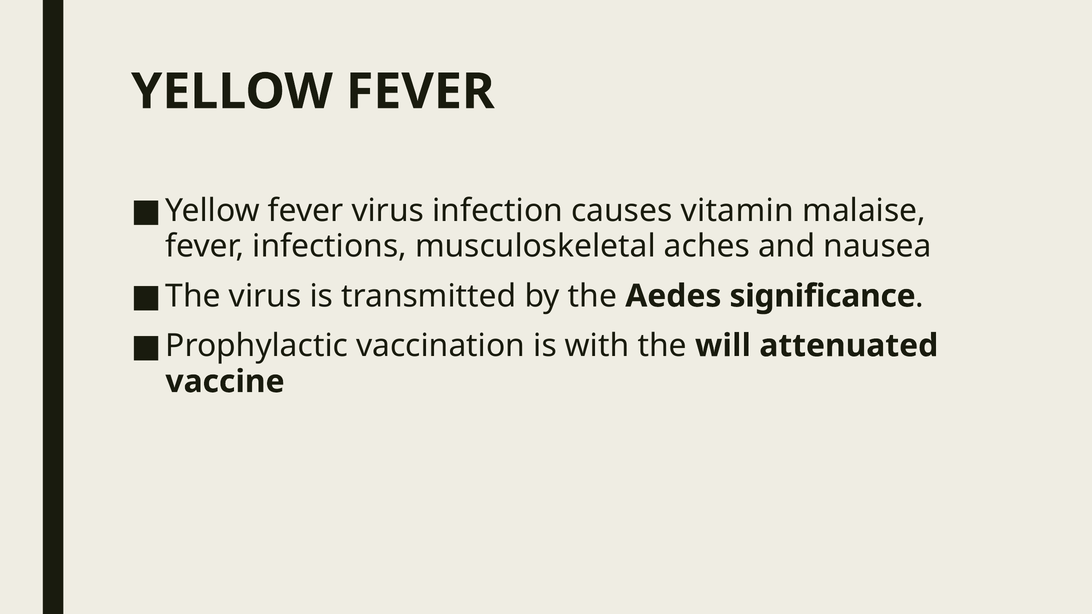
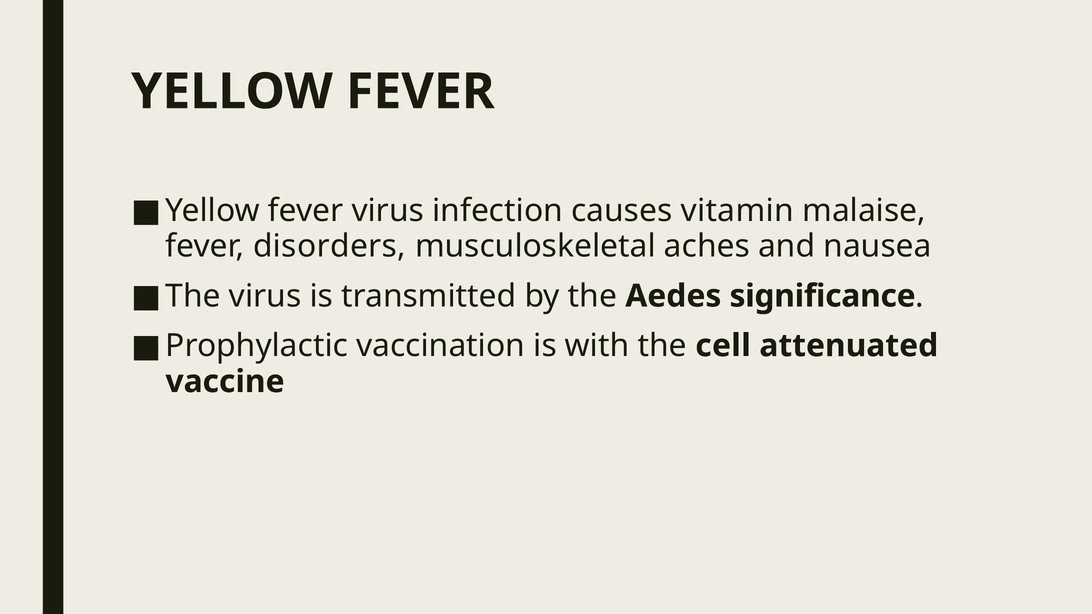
infections: infections -> disorders
will: will -> cell
